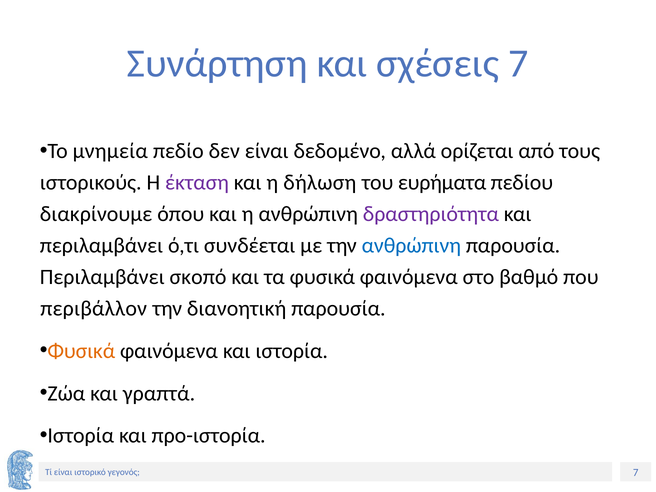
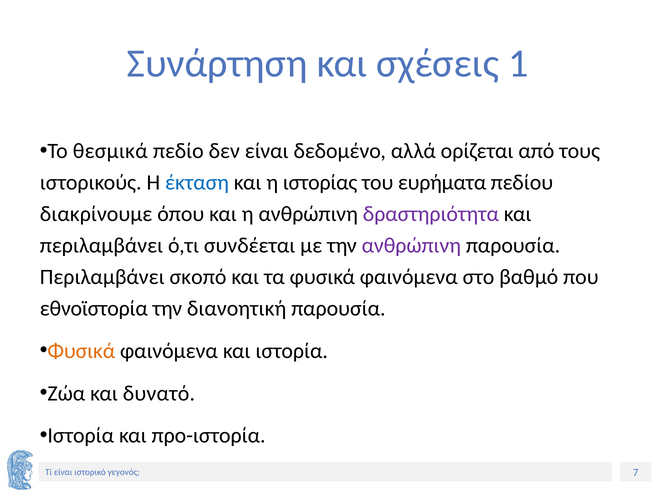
σχέσεις 7: 7 -> 1
μνημεία: μνημεία -> θεσμικά
έκταση colour: purple -> blue
δήλωση: δήλωση -> ιστορίας
ανθρώπινη at (411, 246) colour: blue -> purple
περιβάλλον: περιβάλλον -> εθνοϊστορία
γραπτά: γραπτά -> δυνατό
